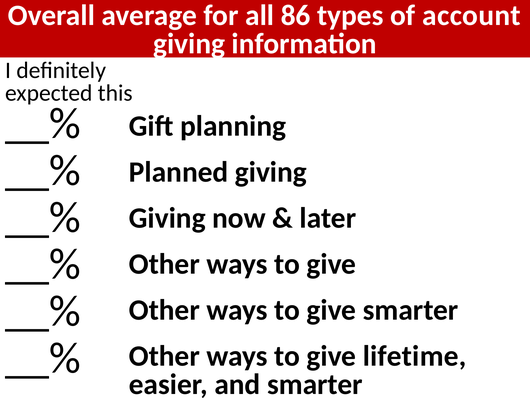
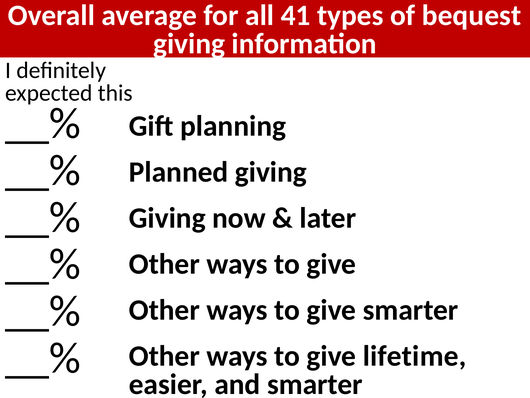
86: 86 -> 41
account: account -> bequest
